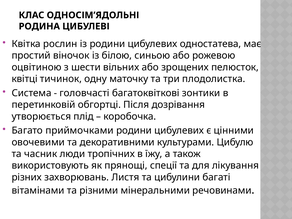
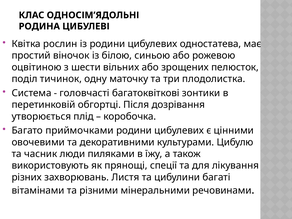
квітці: квітці -> поділ
тропічних: тропічних -> пиляками
